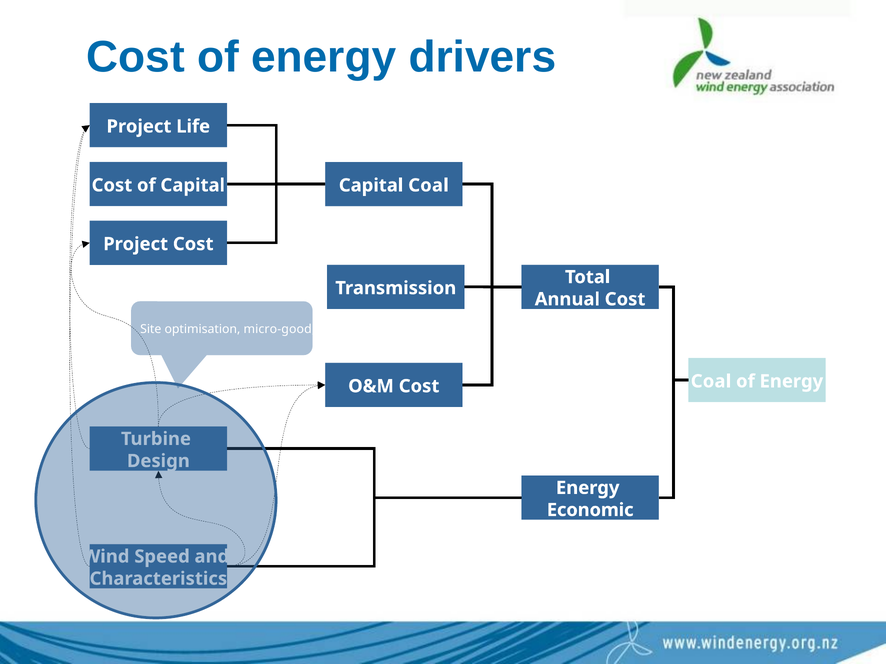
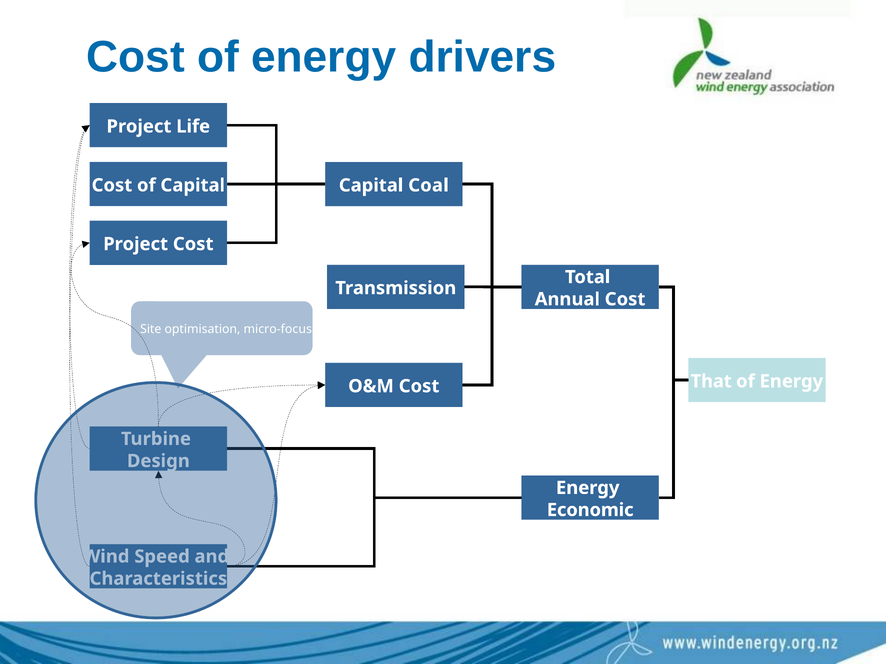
micro-good: micro-good -> micro-focus
Cost Coal: Coal -> That
